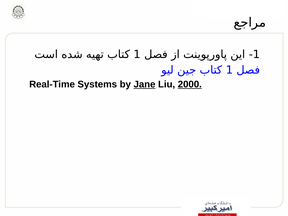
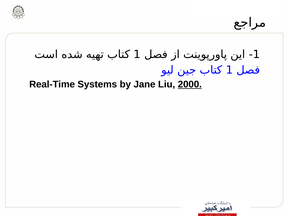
Jane underline: present -> none
